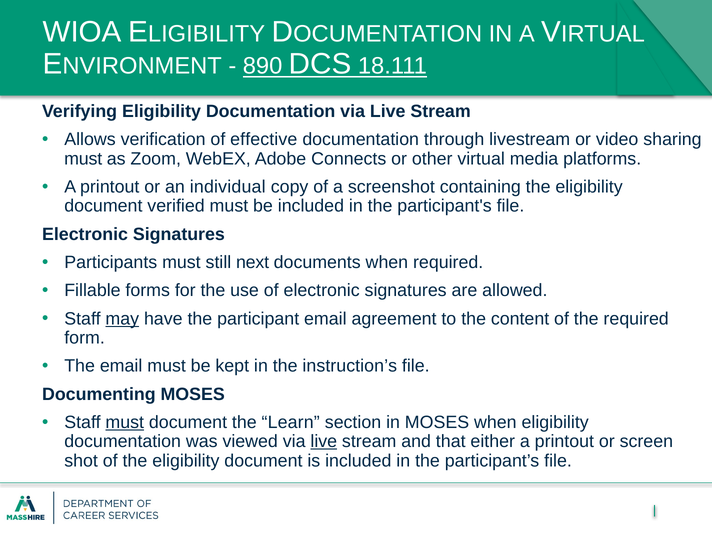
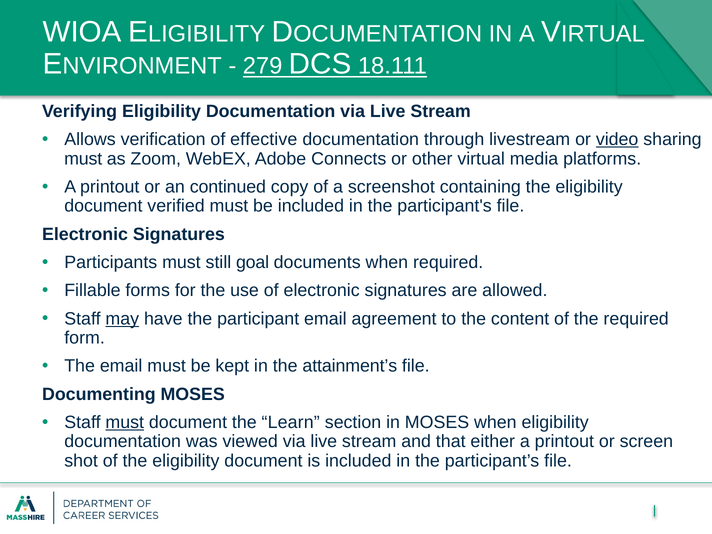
890: 890 -> 279
video underline: none -> present
individual: individual -> continued
next: next -> goal
instruction’s: instruction’s -> attainment’s
live at (324, 442) underline: present -> none
